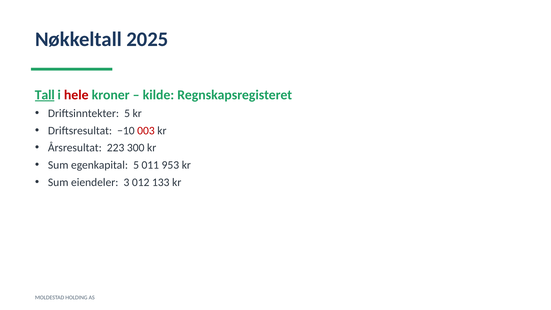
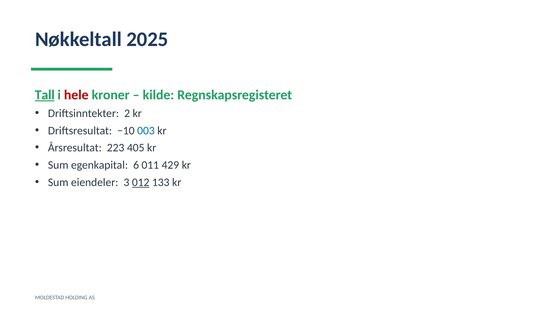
Driftsinntekter 5: 5 -> 2
003 colour: red -> blue
300: 300 -> 405
egenkapital 5: 5 -> 6
953: 953 -> 429
012 underline: none -> present
